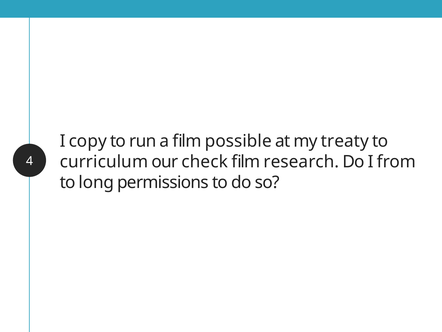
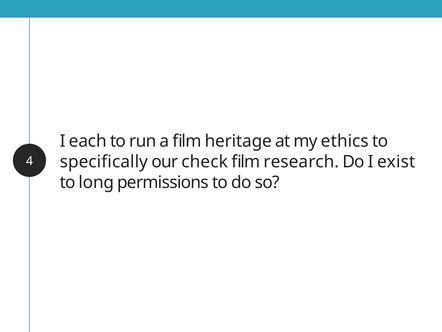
copy: copy -> each
possible: possible -> heritage
treaty: treaty -> ethics
curriculum: curriculum -> specifically
from: from -> exist
